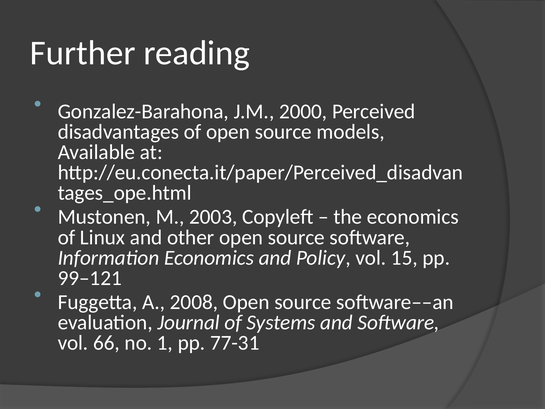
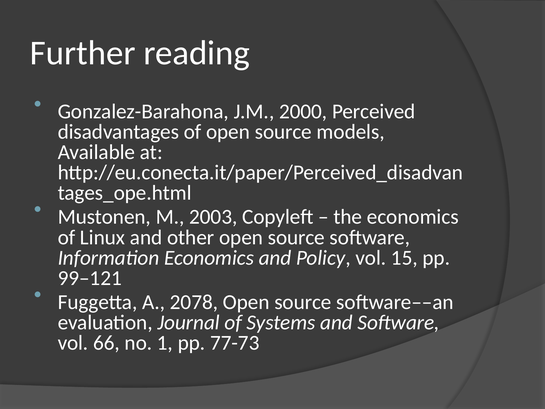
2008: 2008 -> 2078
77-31: 77-31 -> 77-73
